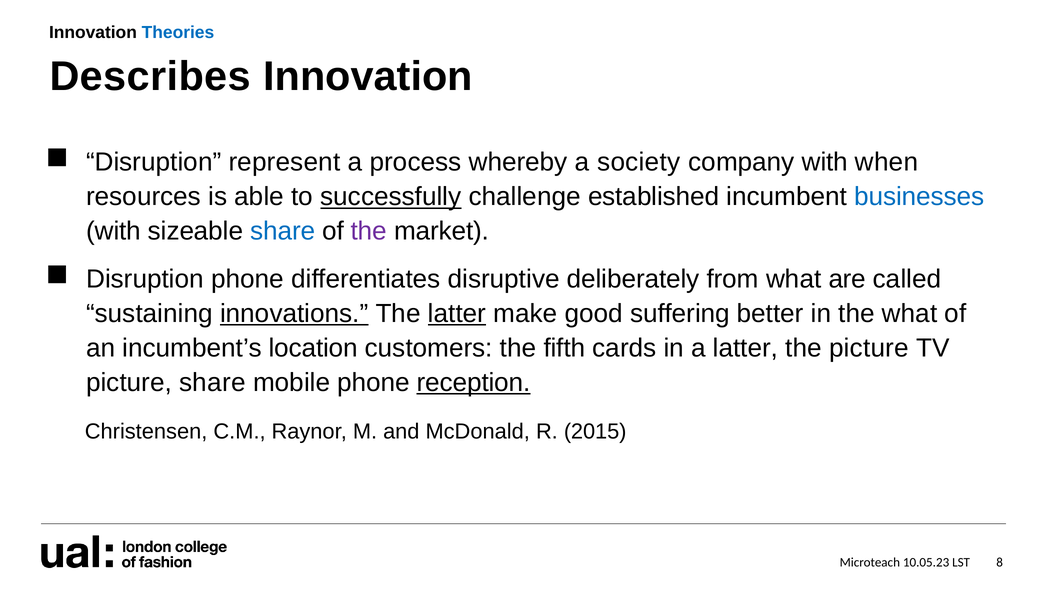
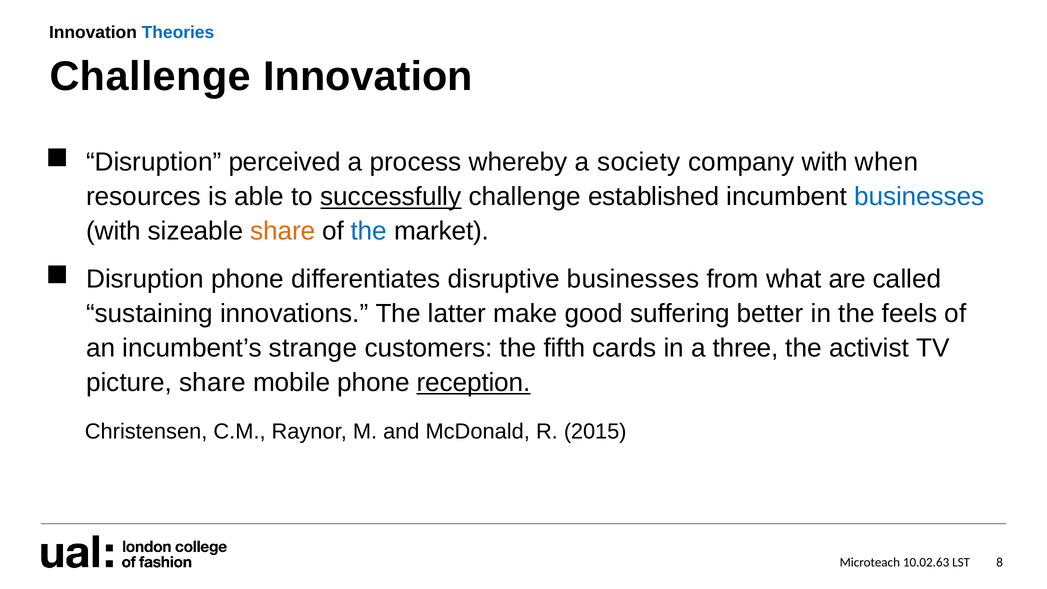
Describes at (150, 76): Describes -> Challenge
represent: represent -> perceived
share at (283, 231) colour: blue -> orange
the at (369, 231) colour: purple -> blue
disruptive deliberately: deliberately -> businesses
innovations underline: present -> none
latter at (457, 313) underline: present -> none
the what: what -> feels
location: location -> strange
a latter: latter -> three
the picture: picture -> activist
10.05.23: 10.05.23 -> 10.02.63
